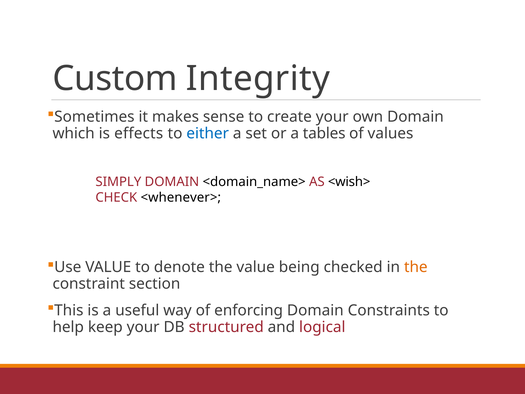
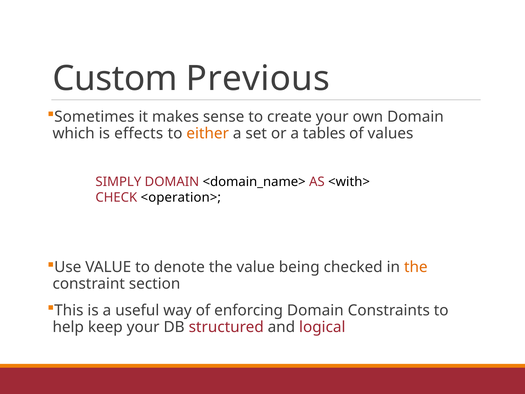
Integrity: Integrity -> Previous
either colour: blue -> orange
<wish>: <wish> -> <with>
<whenever>: <whenever> -> <operation>
